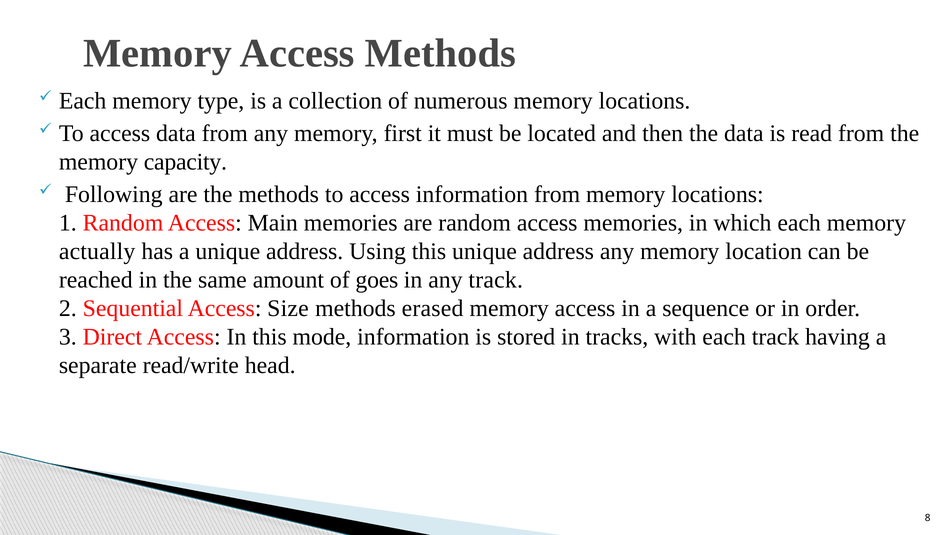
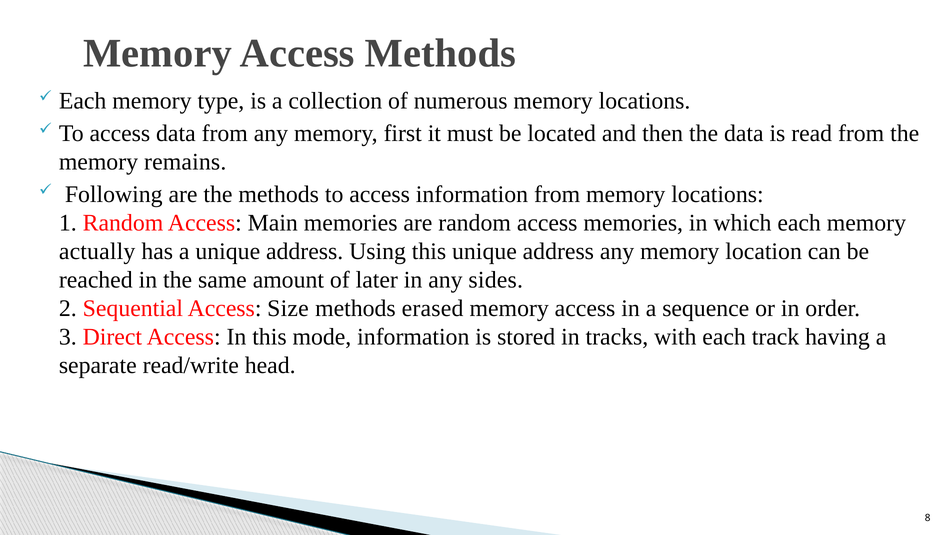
capacity: capacity -> remains
goes: goes -> later
any track: track -> sides
